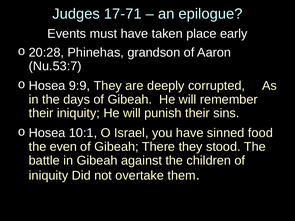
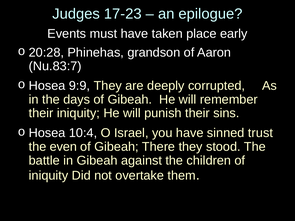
17-71: 17-71 -> 17-23
Nu.53:7: Nu.53:7 -> Nu.83:7
10:1: 10:1 -> 10:4
food: food -> trust
